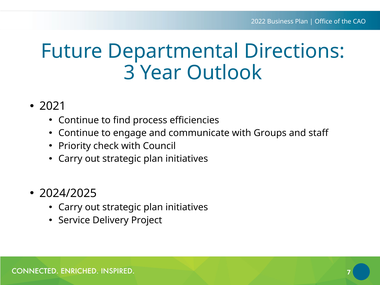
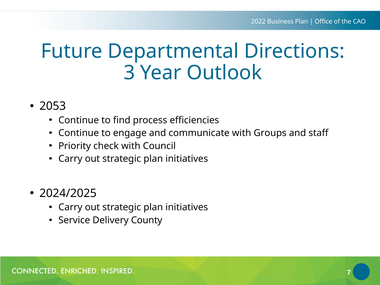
2021: 2021 -> 2053
Project: Project -> County
